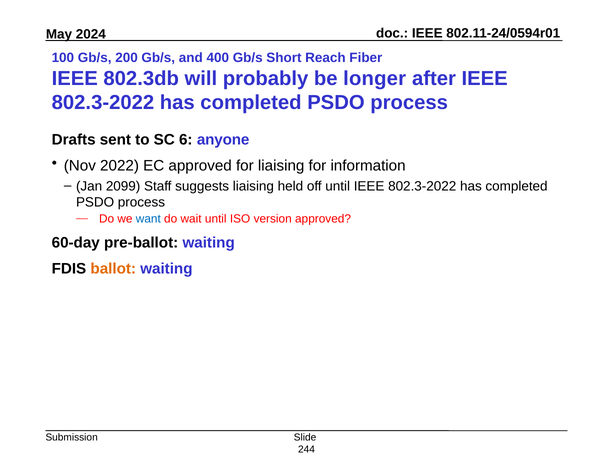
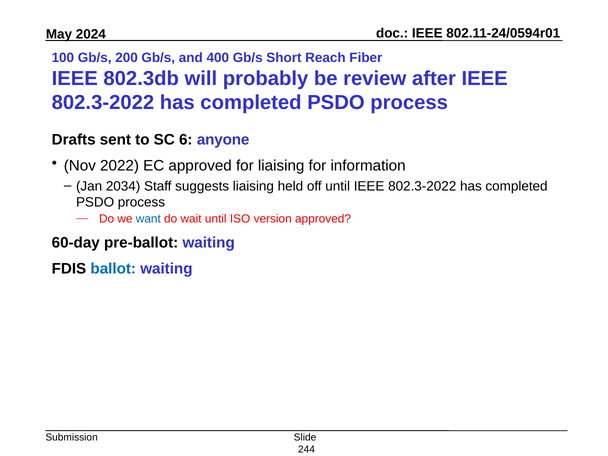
longer: longer -> review
2099: 2099 -> 2034
ballot colour: orange -> blue
